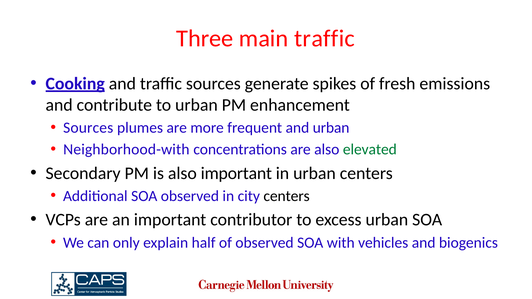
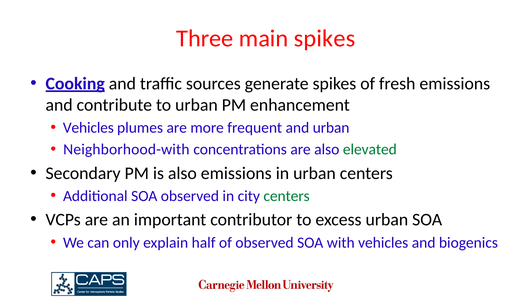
main traffic: traffic -> spikes
Sources at (88, 128): Sources -> Vehicles
also important: important -> emissions
centers at (287, 196) colour: black -> green
